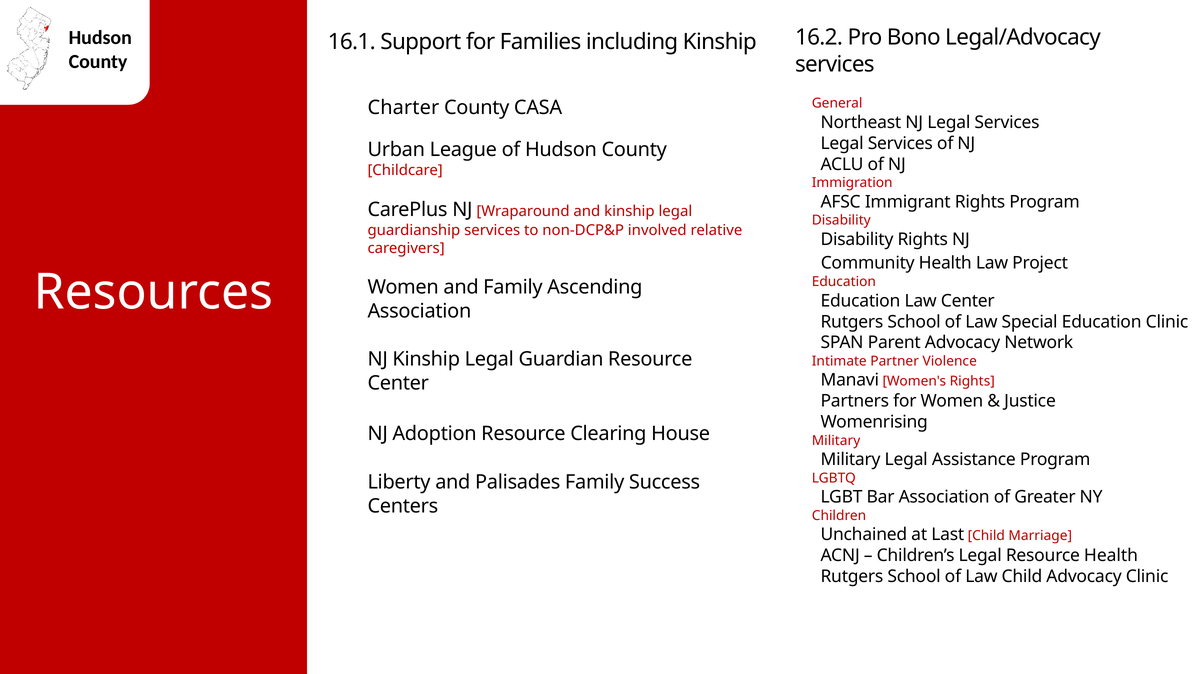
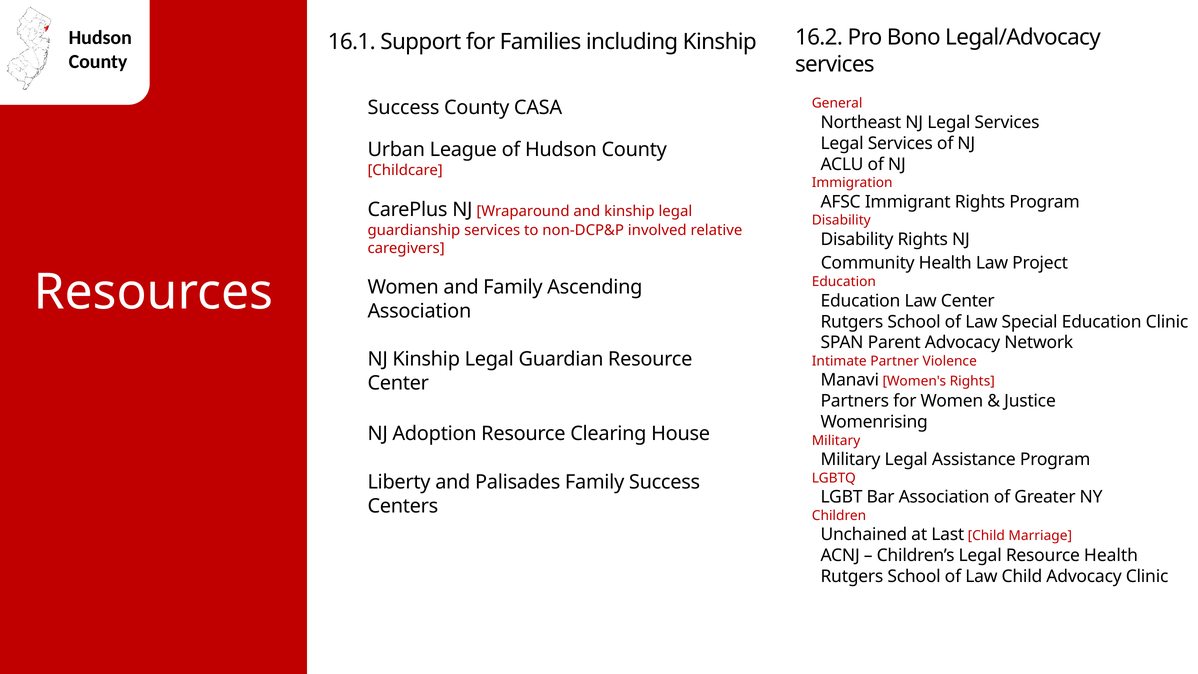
Charter at (403, 108): Charter -> Success
